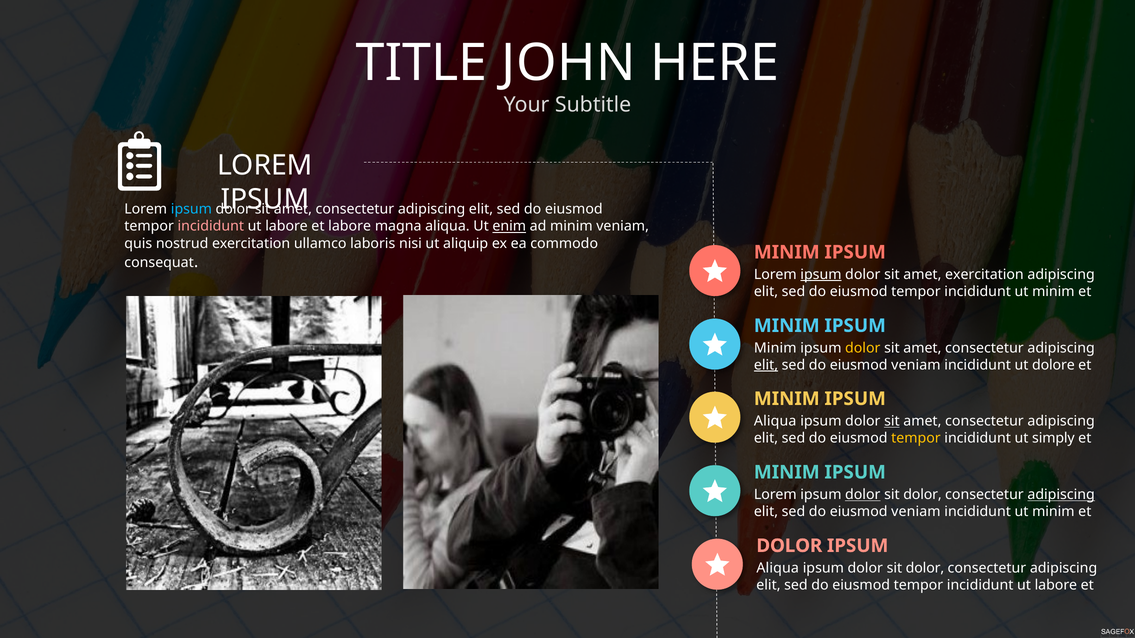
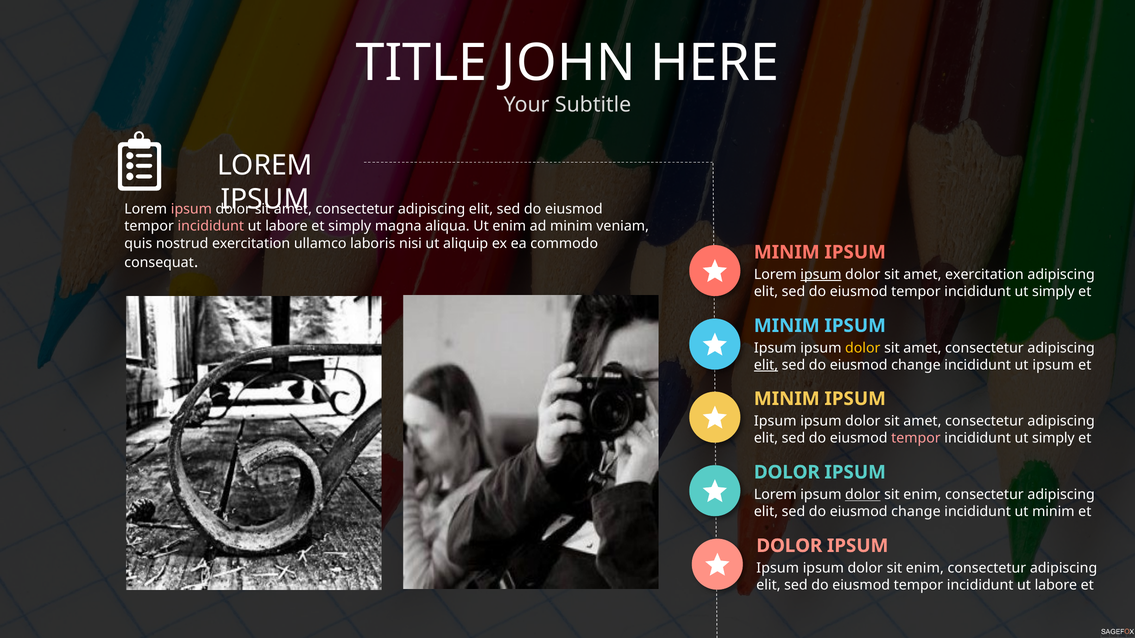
ipsum at (191, 209) colour: light blue -> pink
et labore: labore -> simply
enim at (509, 226) underline: present -> none
minim at (1053, 292): minim -> simply
Minim at (775, 348): Minim -> Ipsum
veniam at (916, 365): veniam -> change
ut dolore: dolore -> ipsum
Aliqua at (775, 421): Aliqua -> Ipsum
sit at (892, 421) underline: present -> none
tempor at (916, 438) colour: yellow -> pink
MINIM at (787, 473): MINIM -> DOLOR
dolor at (922, 495): dolor -> enim
adipiscing at (1061, 495) underline: present -> none
veniam at (916, 512): veniam -> change
Aliqua at (778, 569): Aliqua -> Ipsum
dolor at (925, 569): dolor -> enim
